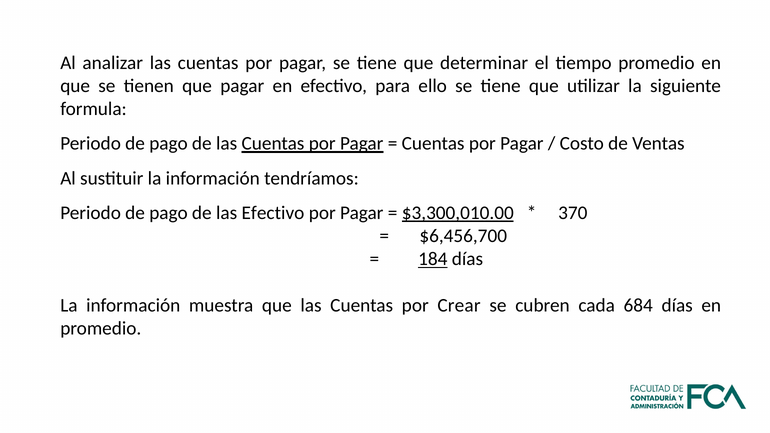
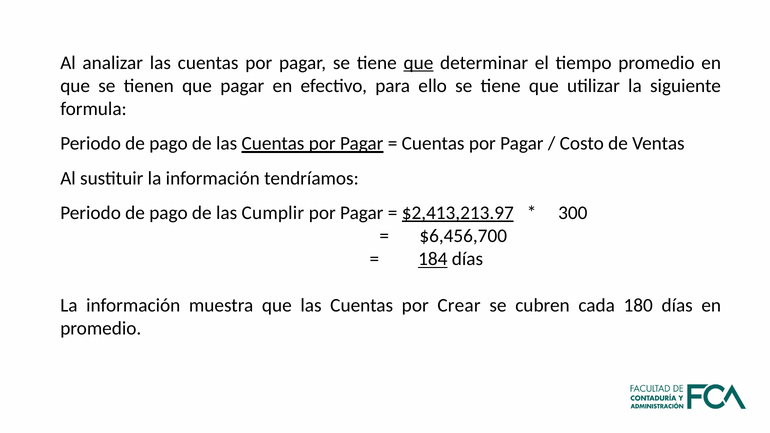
que at (418, 63) underline: none -> present
las Efectivo: Efectivo -> Cumplir
$3,300,010.00: $3,300,010.00 -> $2,413,213.97
370: 370 -> 300
684: 684 -> 180
